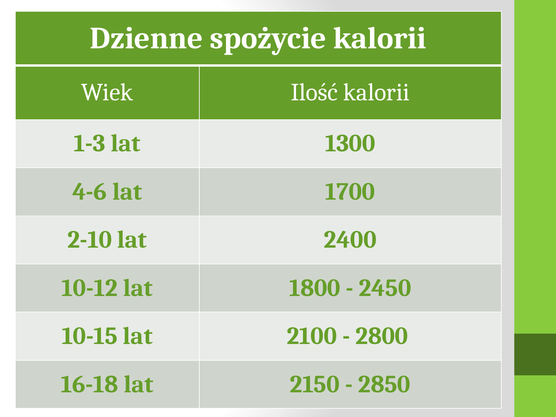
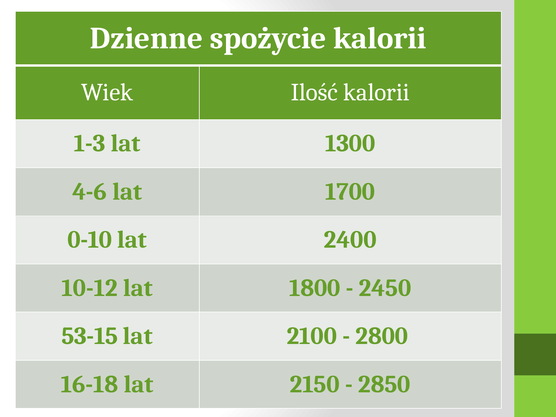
2-10: 2-10 -> 0-10
10-15: 10-15 -> 53-15
